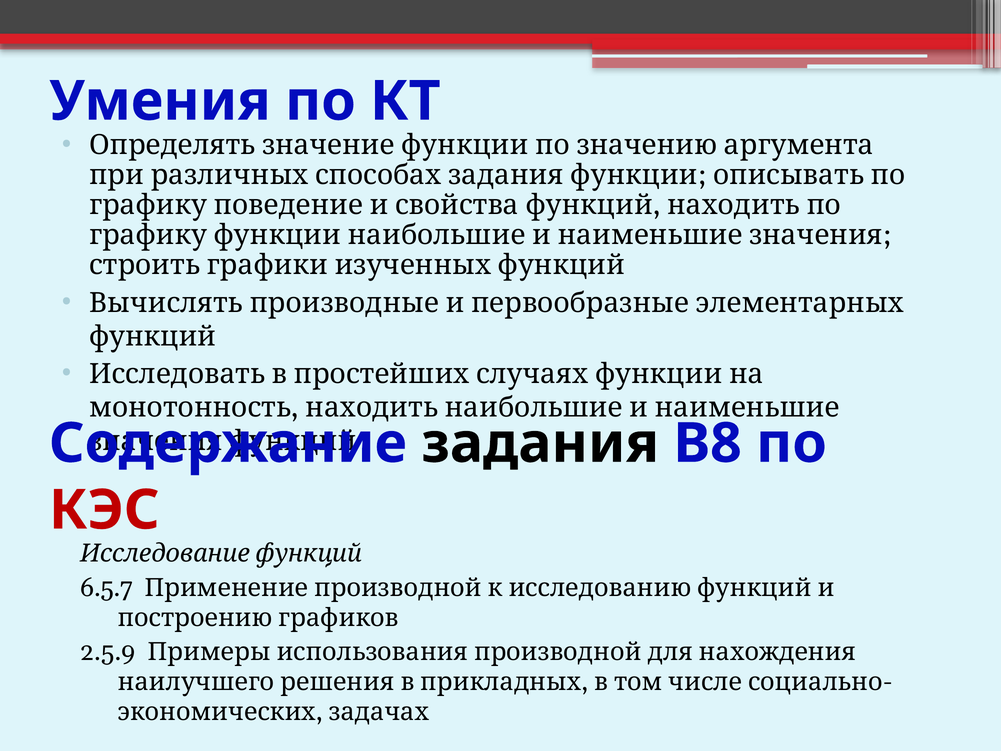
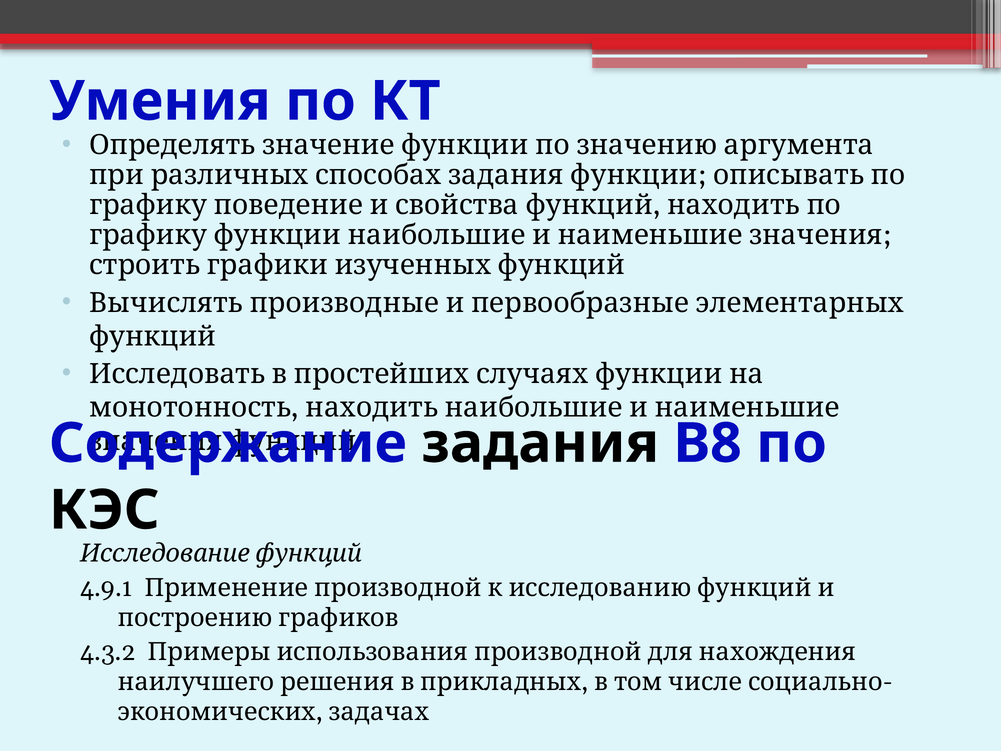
КЭС colour: red -> black
6.5.7: 6.5.7 -> 4.9.1
2.5.9: 2.5.9 -> 4.3.2
